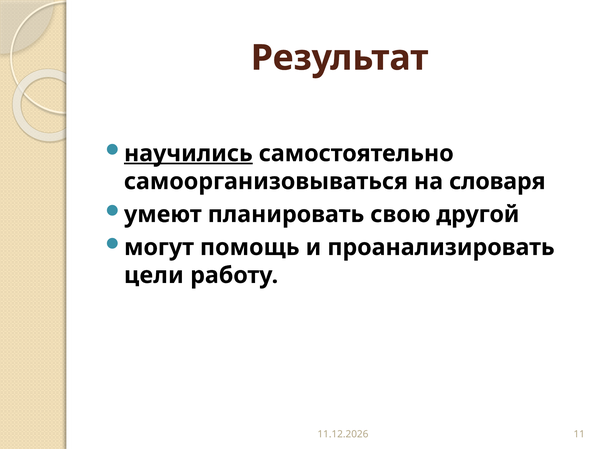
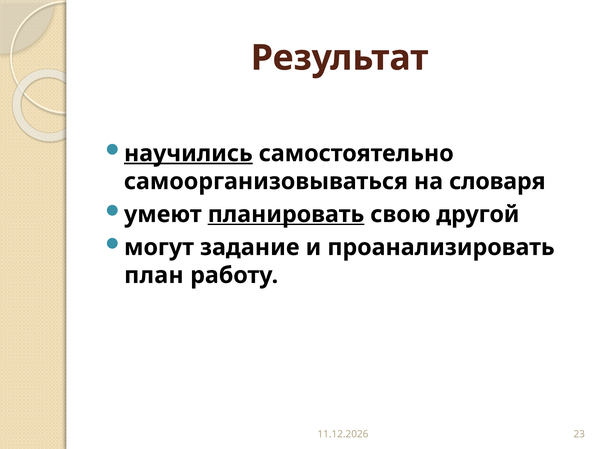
планировать underline: none -> present
помощь: помощь -> задание
цели: цели -> план
11: 11 -> 23
